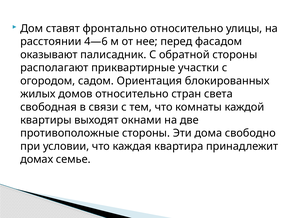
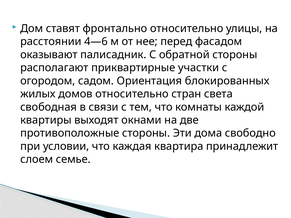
домах: домах -> слоем
